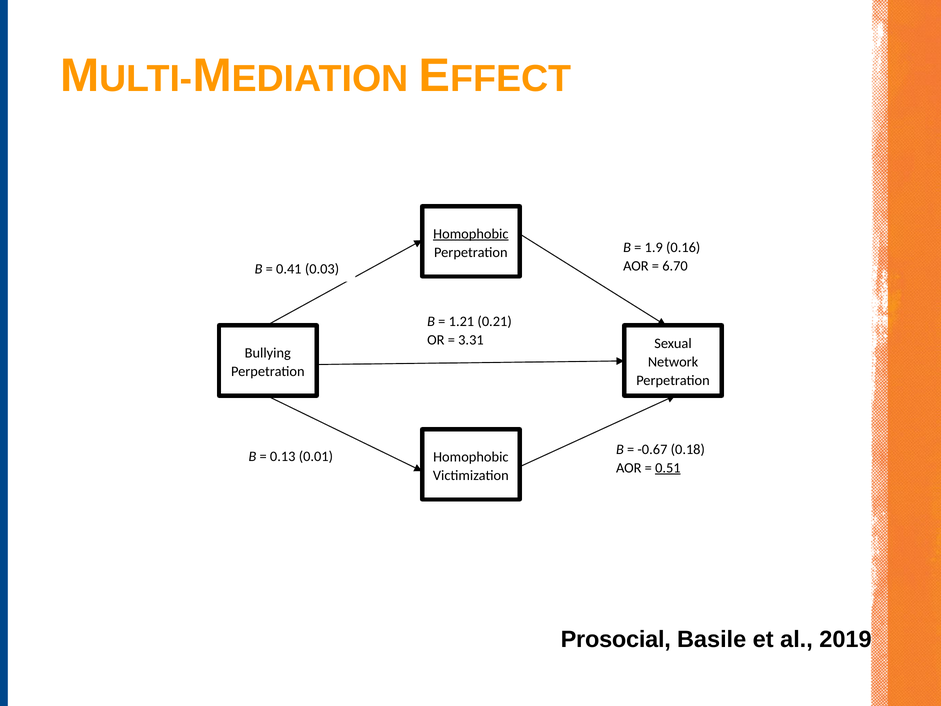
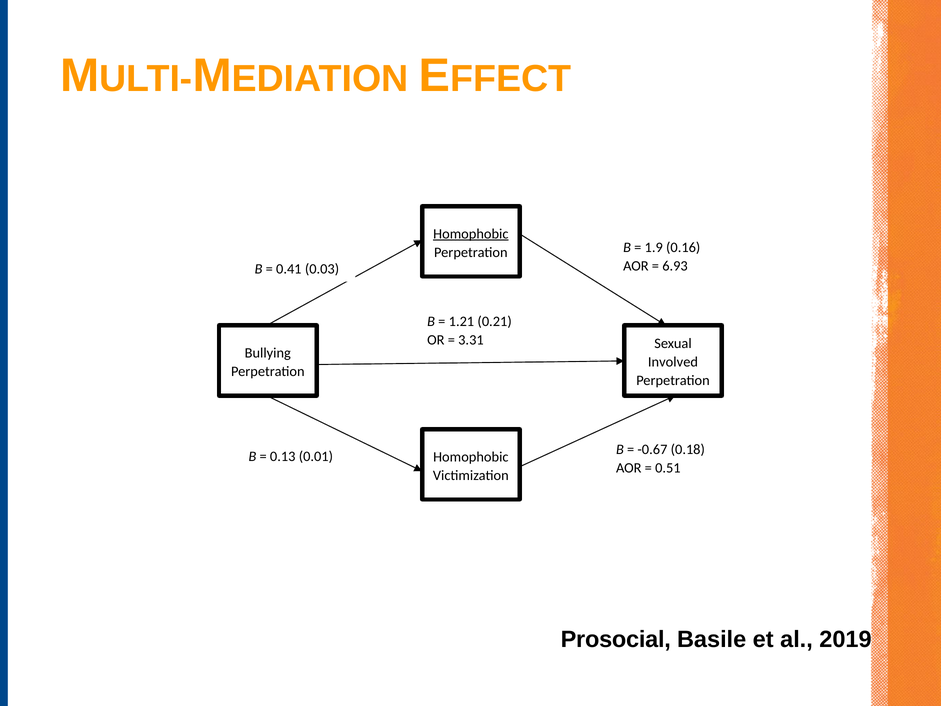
6.70: 6.70 -> 6.93
Network: Network -> Involved
0.51 underline: present -> none
